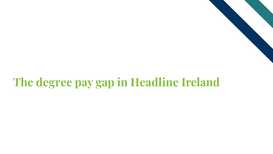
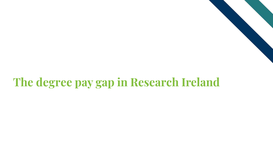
Headline: Headline -> Research
